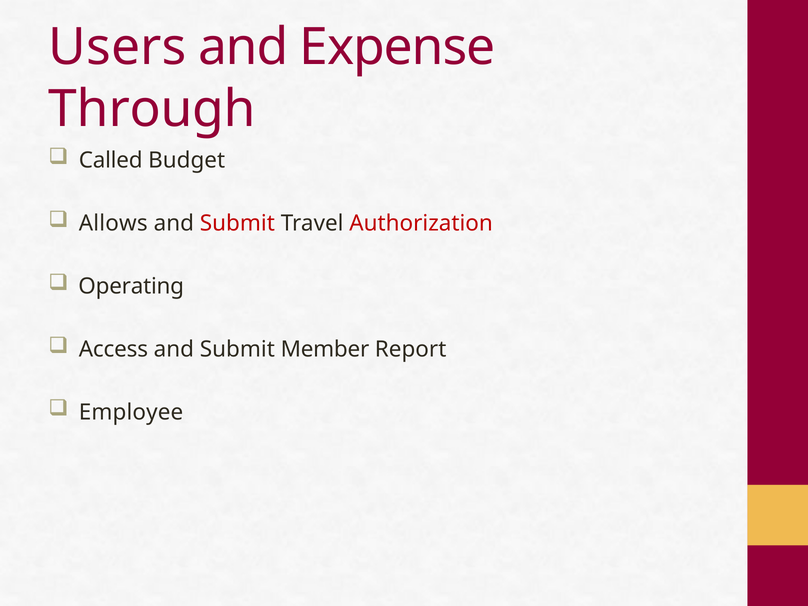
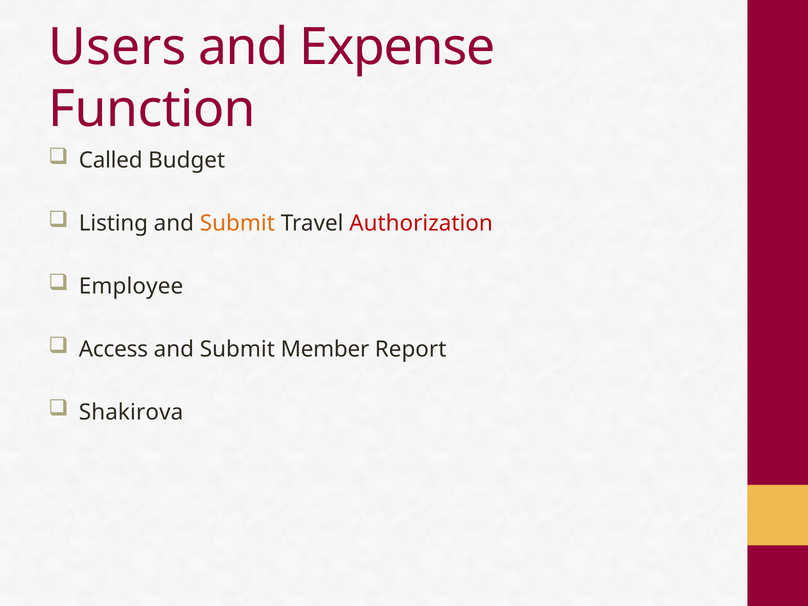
Through: Through -> Function
Allows: Allows -> Listing
Submit at (237, 223) colour: red -> orange
Operating: Operating -> Employee
Employee: Employee -> Shakirova
